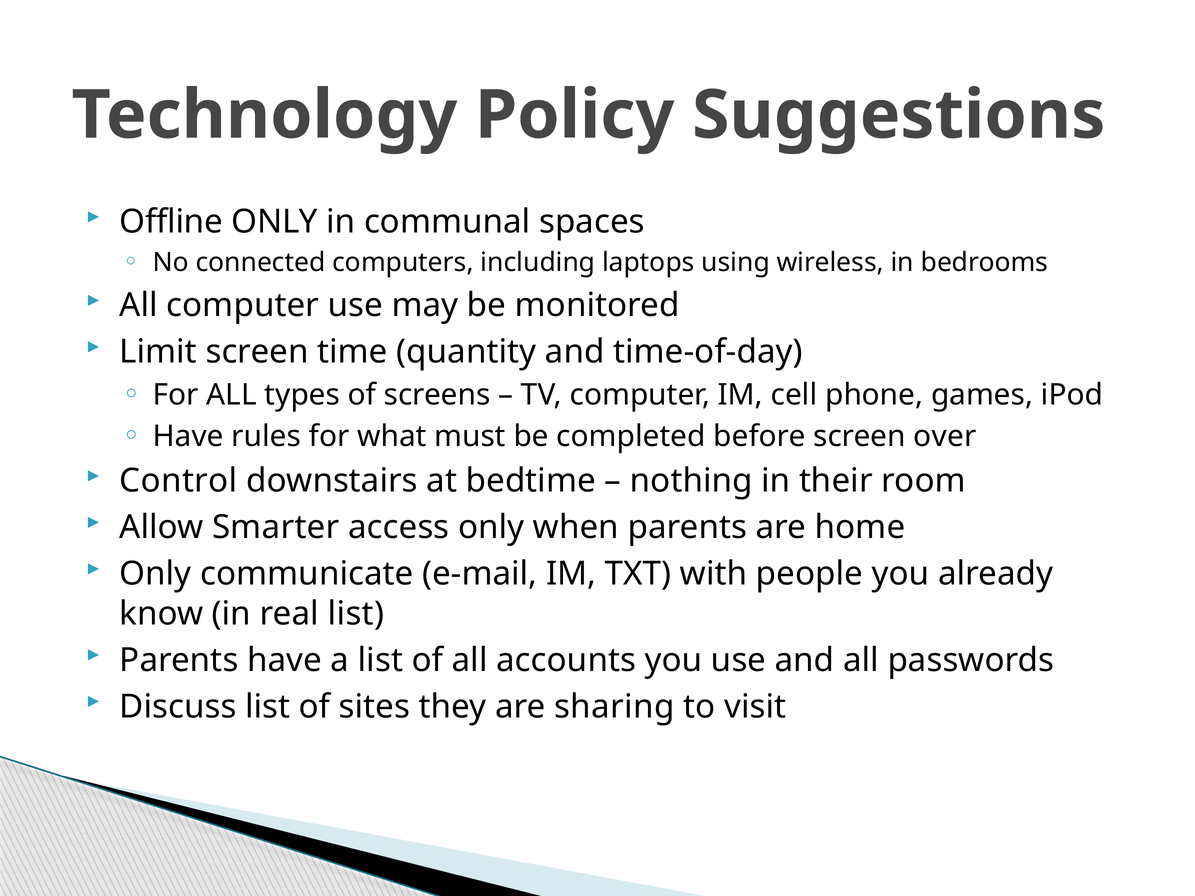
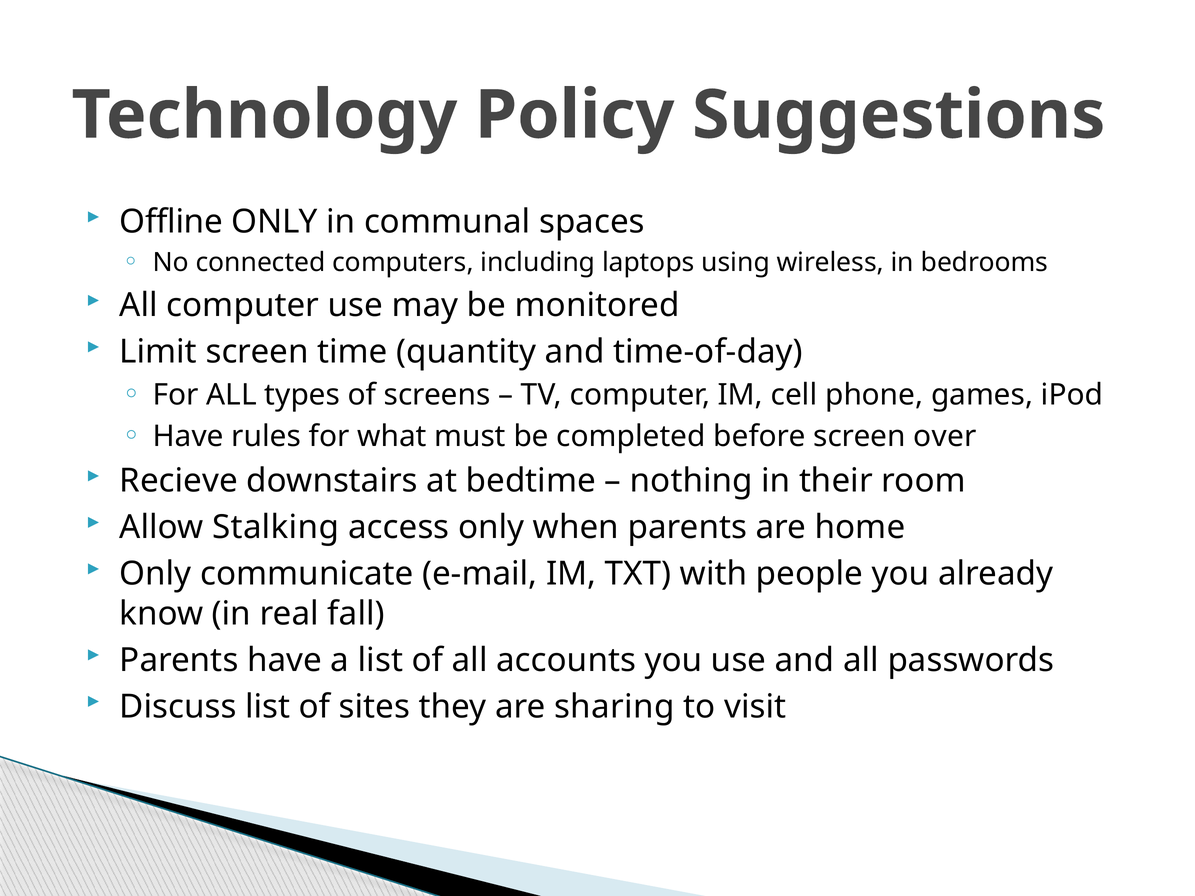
Control: Control -> Recieve
Smarter: Smarter -> Stalking
real list: list -> fall
